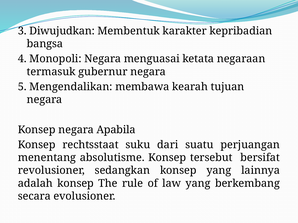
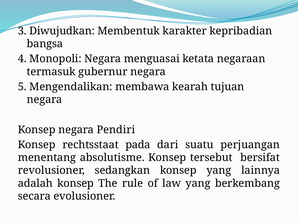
Apabila: Apabila -> Pendiri
suku: suku -> pada
